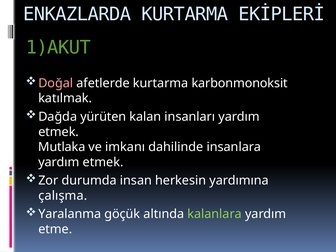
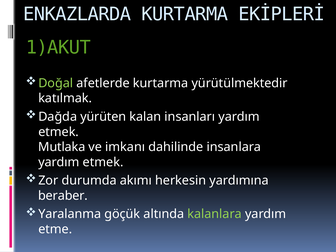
Doğal colour: pink -> light green
karbonmonoksit: karbonmonoksit -> yürütülmektedir
insan: insan -> akımı
çalışma: çalışma -> beraber
